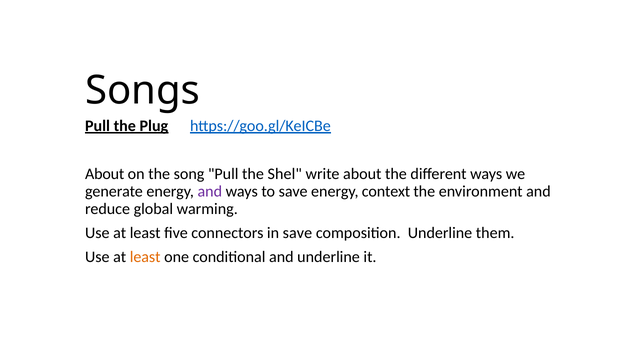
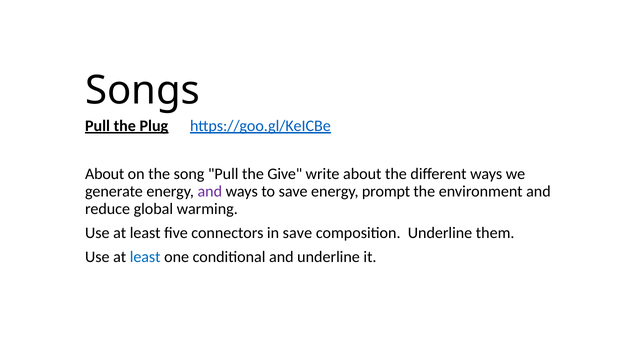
Shel: Shel -> Give
context: context -> prompt
least at (145, 257) colour: orange -> blue
